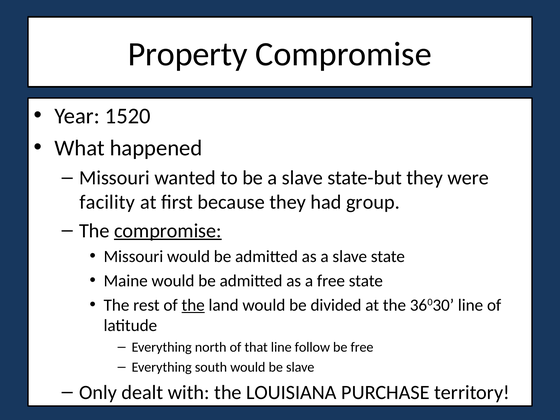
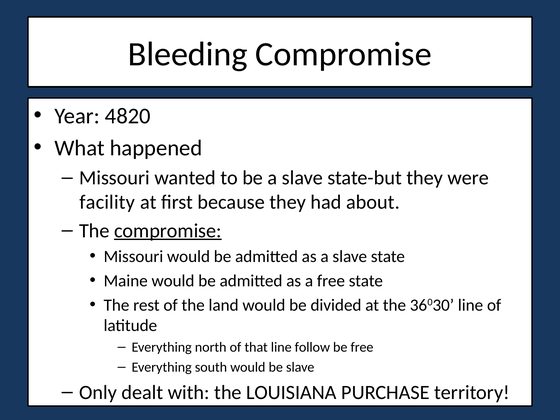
Property: Property -> Bleeding
1520: 1520 -> 4820
group: group -> about
the at (193, 305) underline: present -> none
